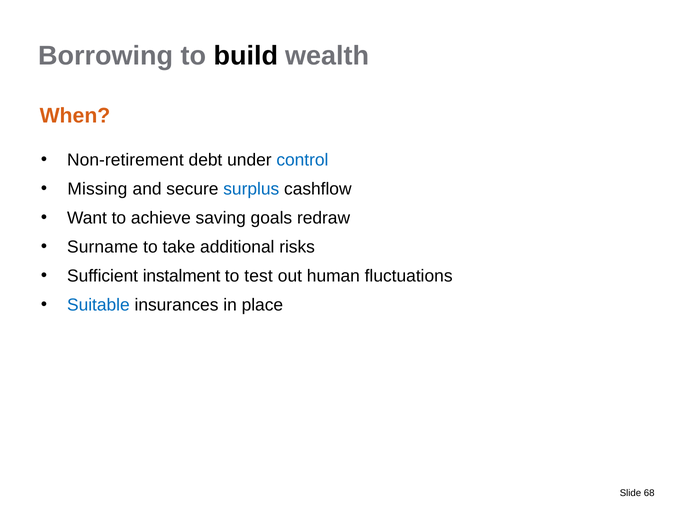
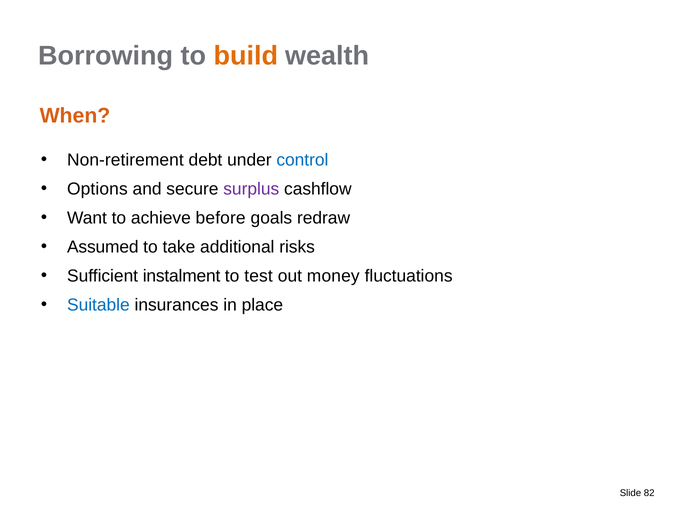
build colour: black -> orange
Missing: Missing -> Options
surplus colour: blue -> purple
saving: saving -> before
Surname: Surname -> Assumed
human: human -> money
68: 68 -> 82
